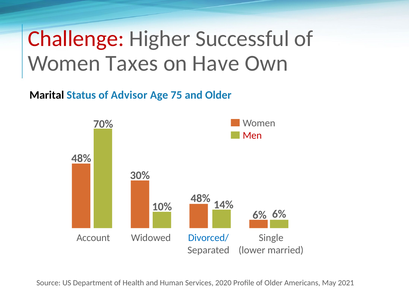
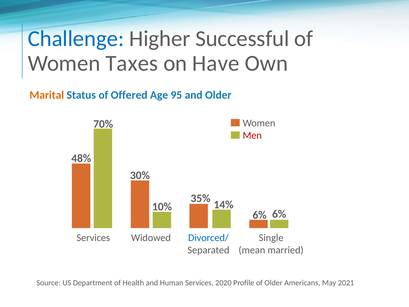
Challenge colour: red -> blue
Marital colour: black -> orange
Advisor: Advisor -> Offered
75: 75 -> 95
48% at (201, 198): 48% -> 35%
Account at (93, 237): Account -> Services
lower: lower -> mean
